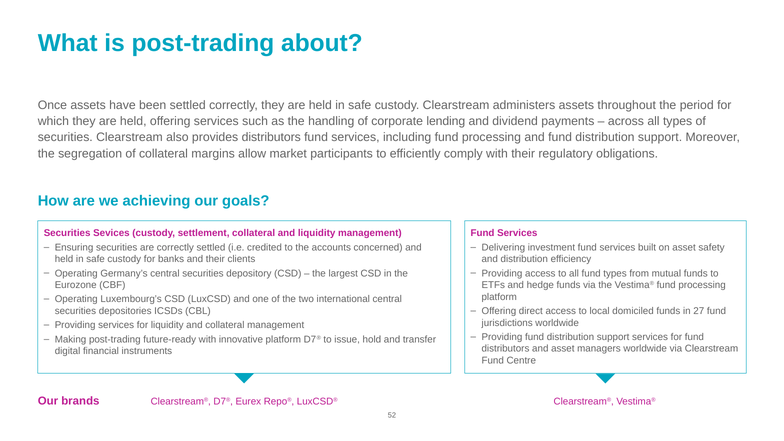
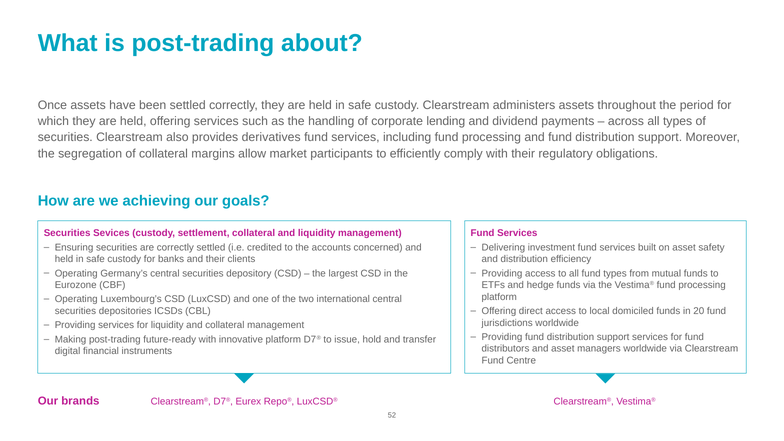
provides distributors: distributors -> derivatives
27: 27 -> 20
